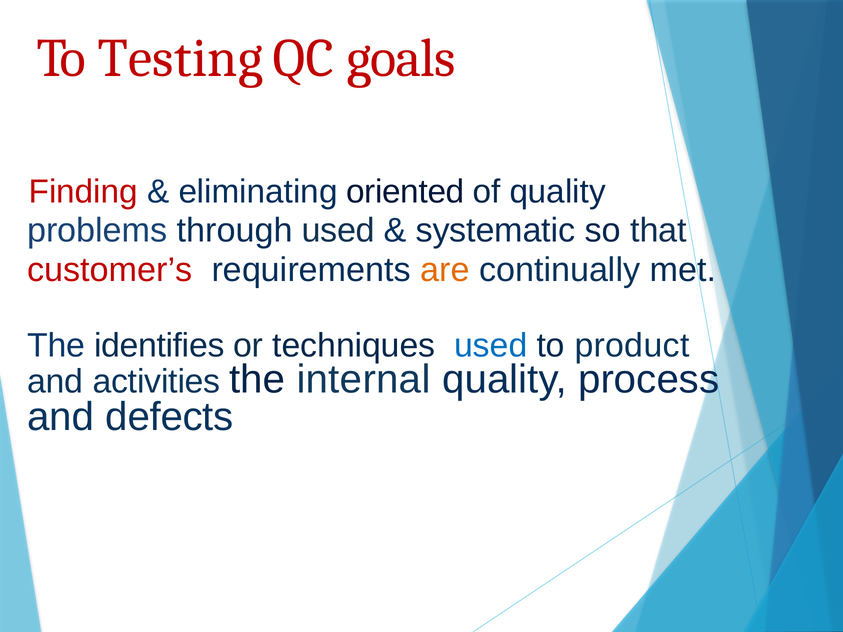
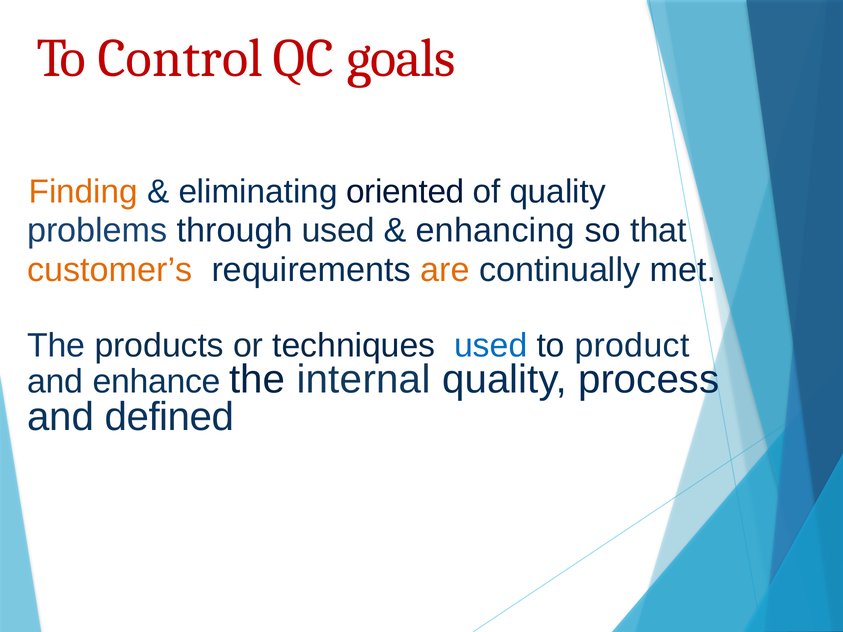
Testing: Testing -> Control
Finding colour: red -> orange
systematic: systematic -> enhancing
customer’s colour: red -> orange
identifies: identifies -> products
activities: activities -> enhance
defects: defects -> defined
